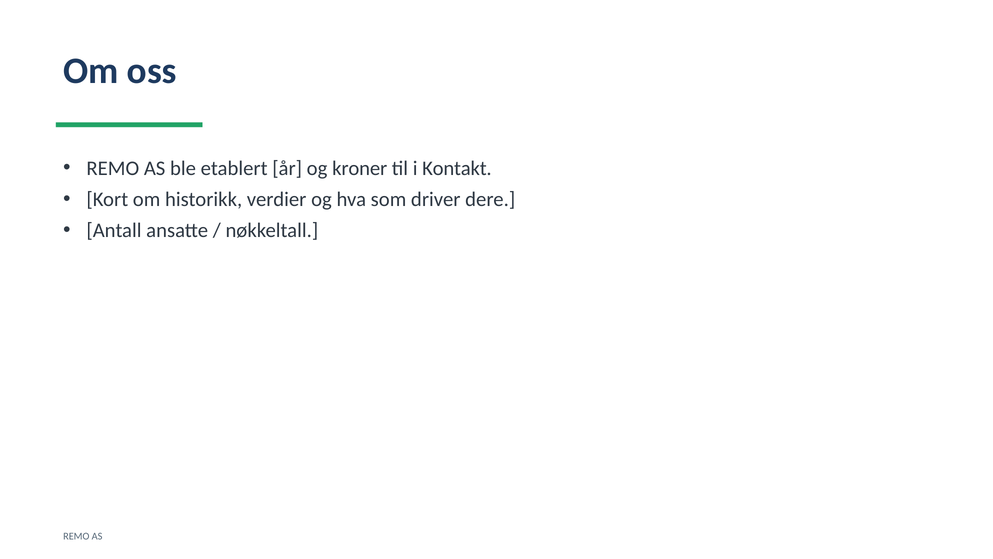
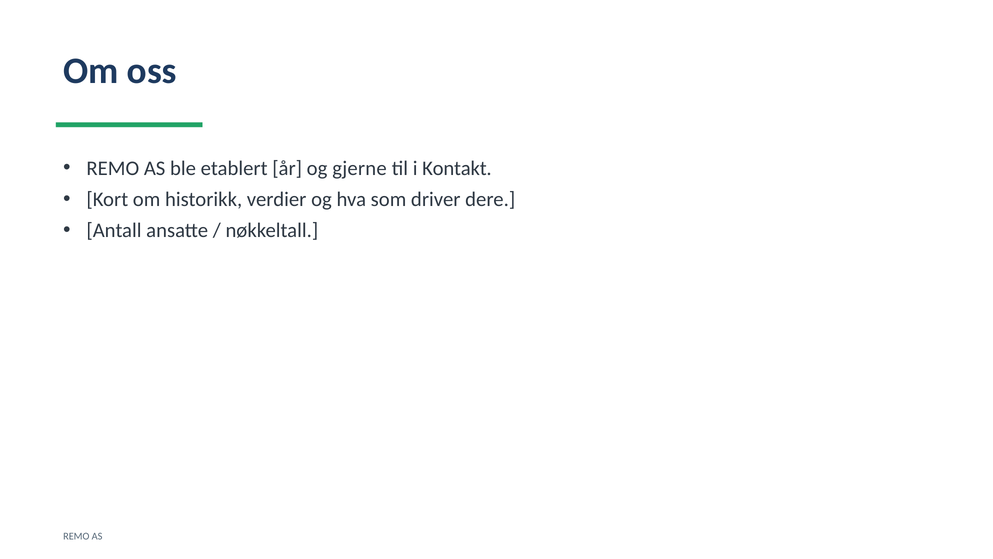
kroner: kroner -> gjerne
